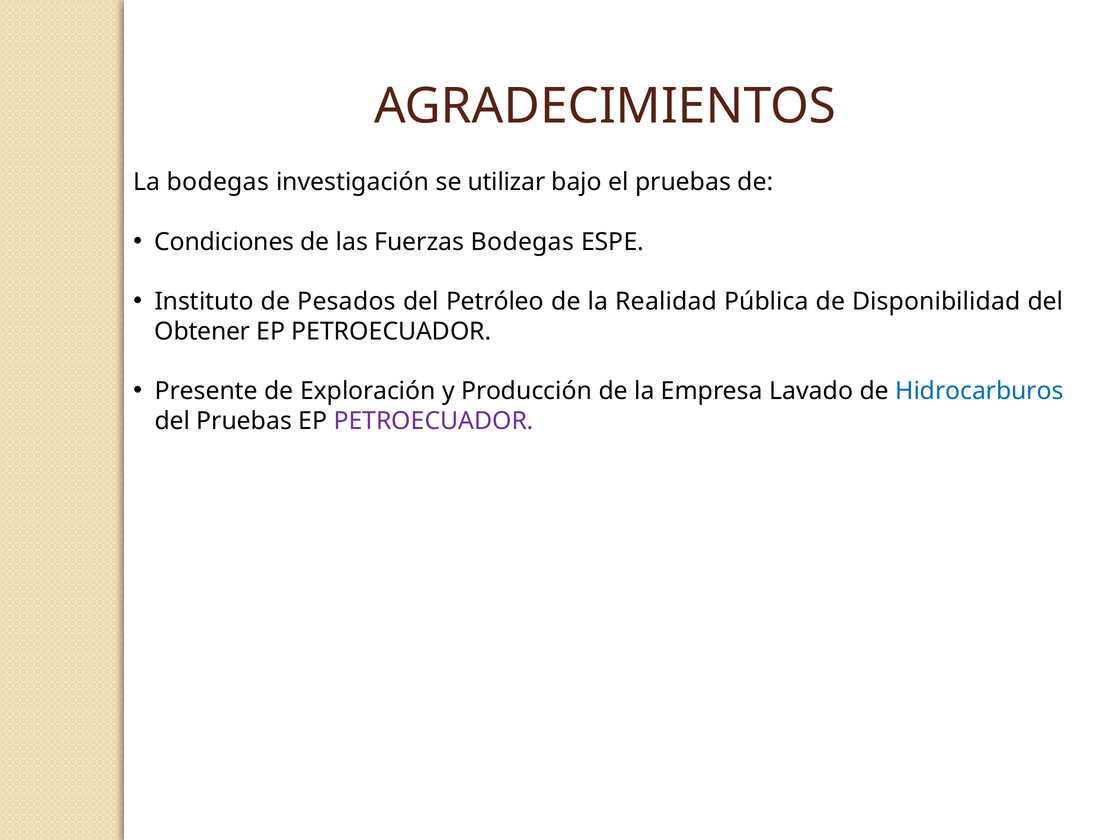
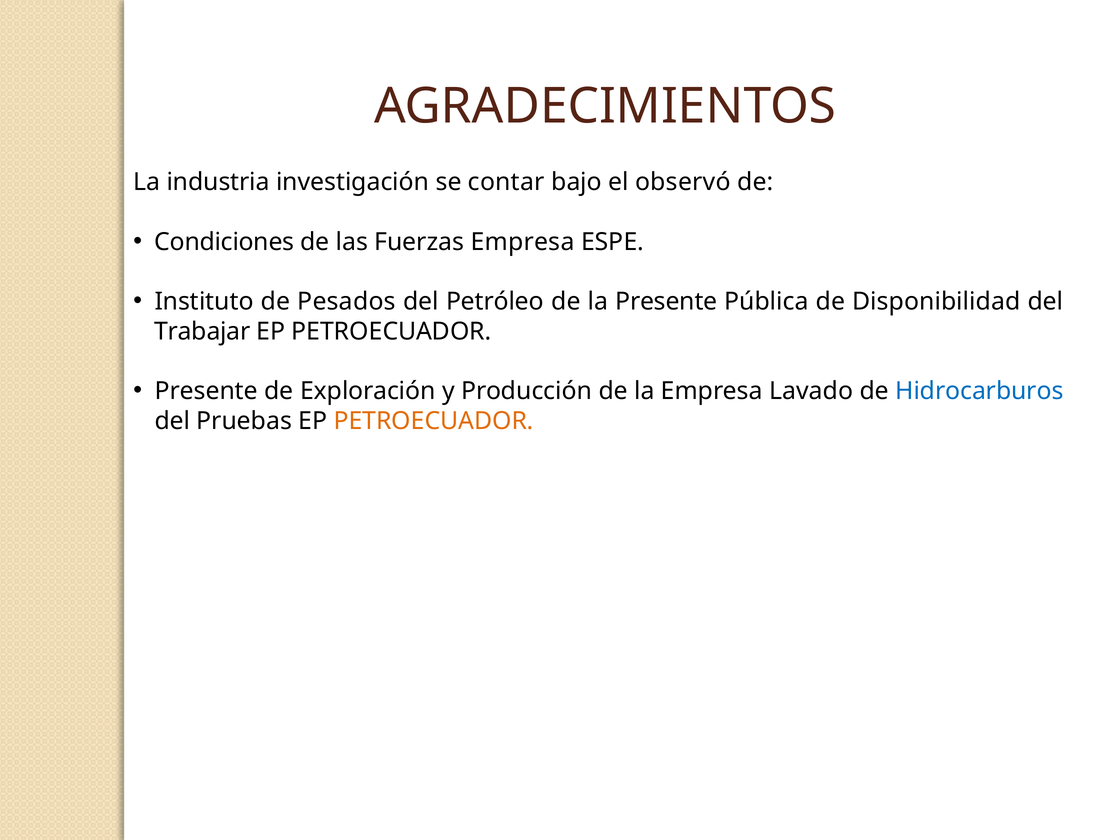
La bodegas: bodegas -> industria
utilizar: utilizar -> contar
el pruebas: pruebas -> observó
Fuerzas Bodegas: Bodegas -> Empresa
la Realidad: Realidad -> Presente
Obtener: Obtener -> Trabajar
PETROECUADOR at (434, 421) colour: purple -> orange
